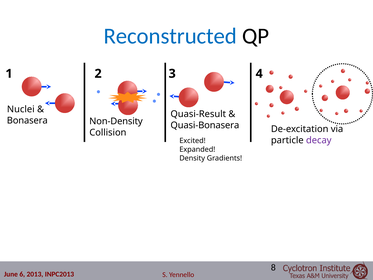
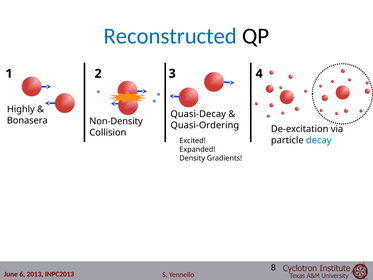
Nuclei: Nuclei -> Highly
Quasi-Result: Quasi-Result -> Quasi-Decay
Quasi-Bonasera: Quasi-Bonasera -> Quasi-Ordering
decay colour: purple -> blue
